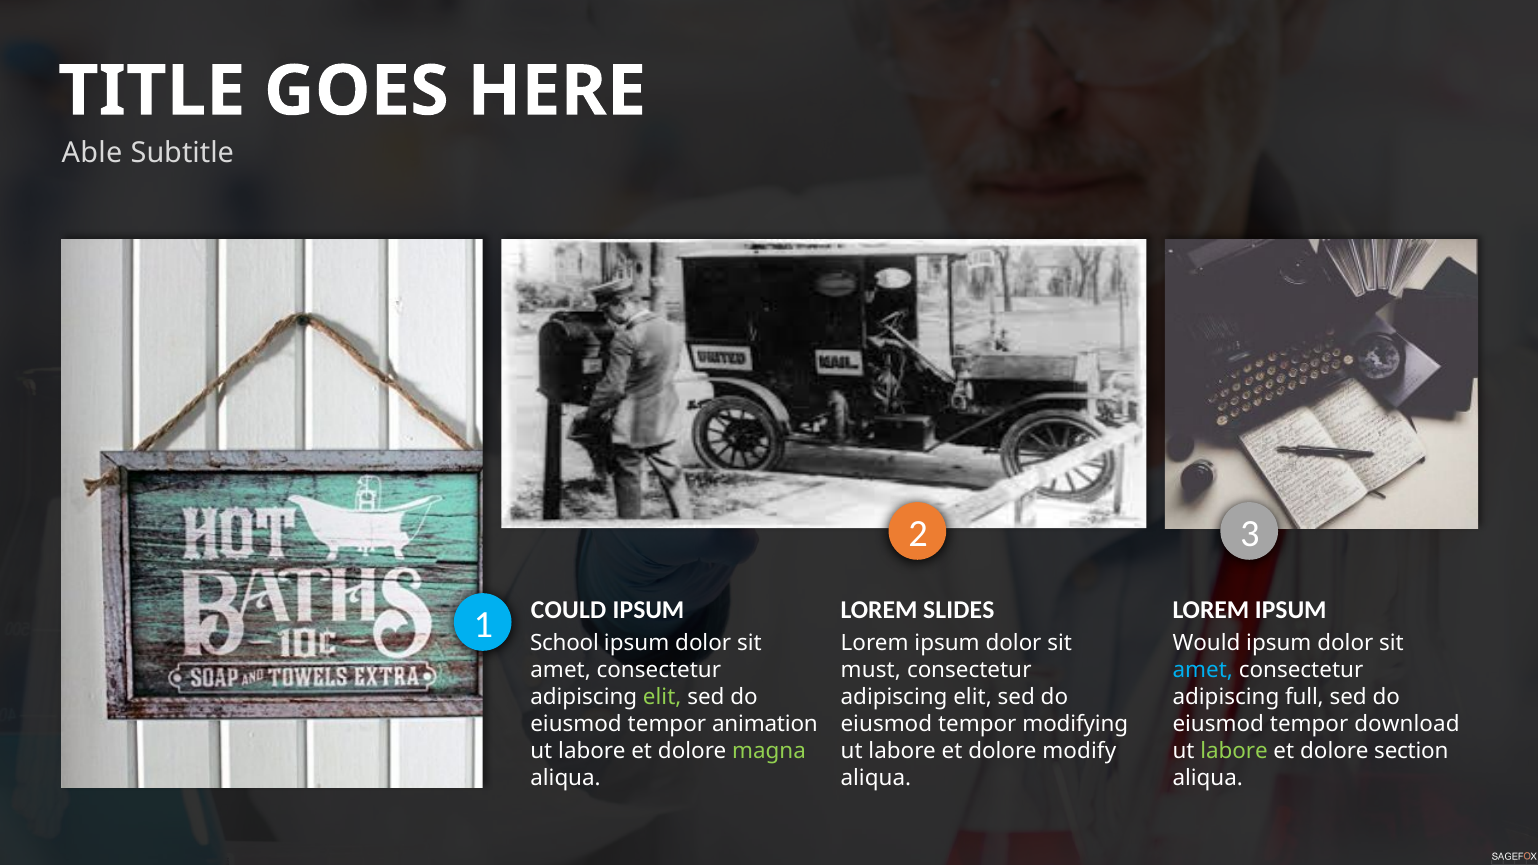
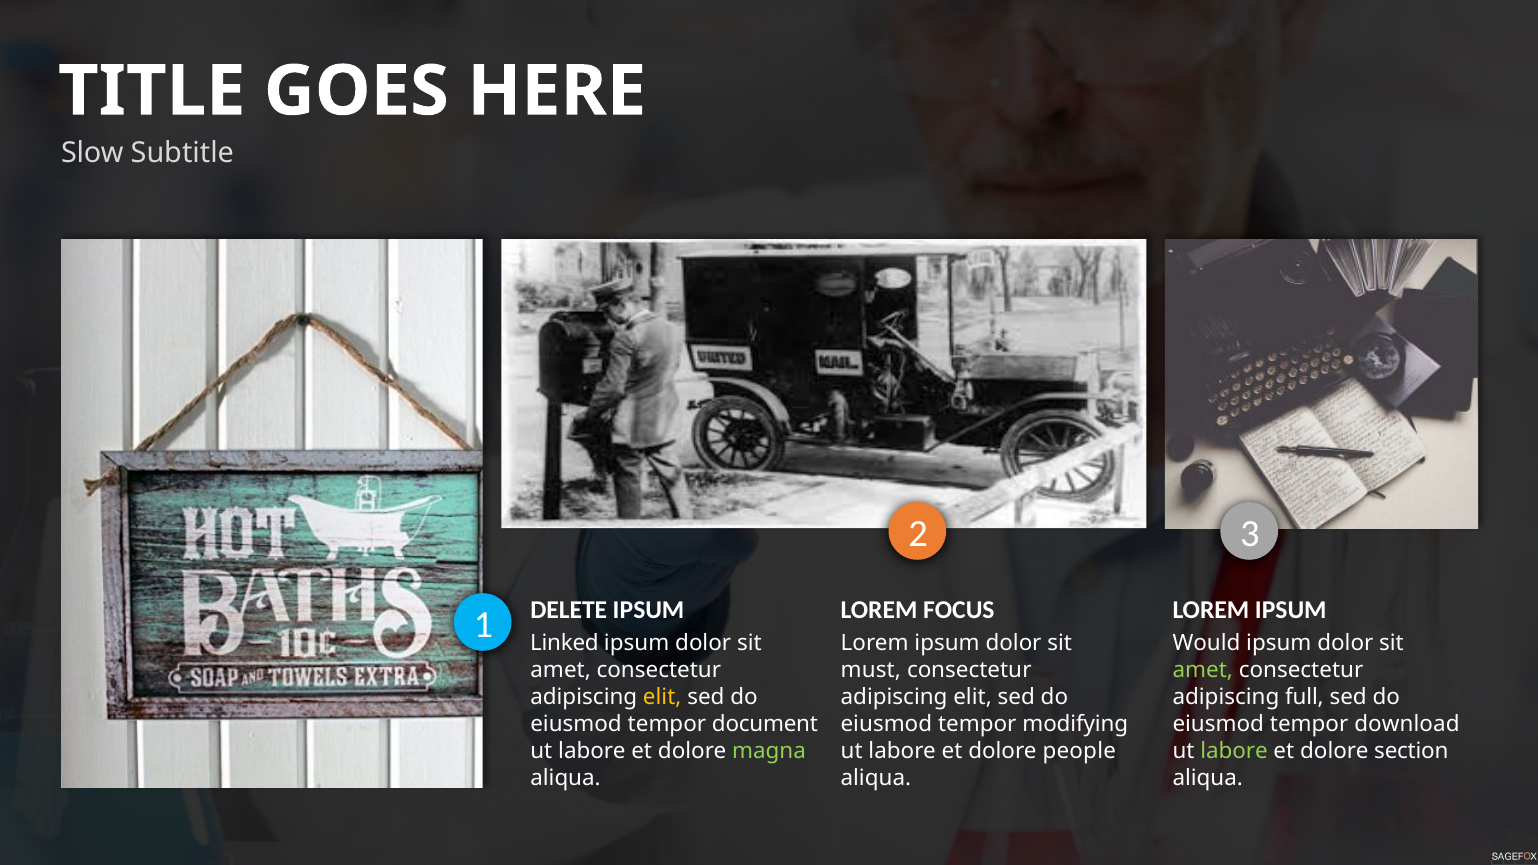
Able: Able -> Slow
SLIDES: SLIDES -> FOCUS
COULD: COULD -> DELETE
School: School -> Linked
amet at (1203, 670) colour: light blue -> light green
elit at (662, 697) colour: light green -> yellow
animation: animation -> document
modify: modify -> people
